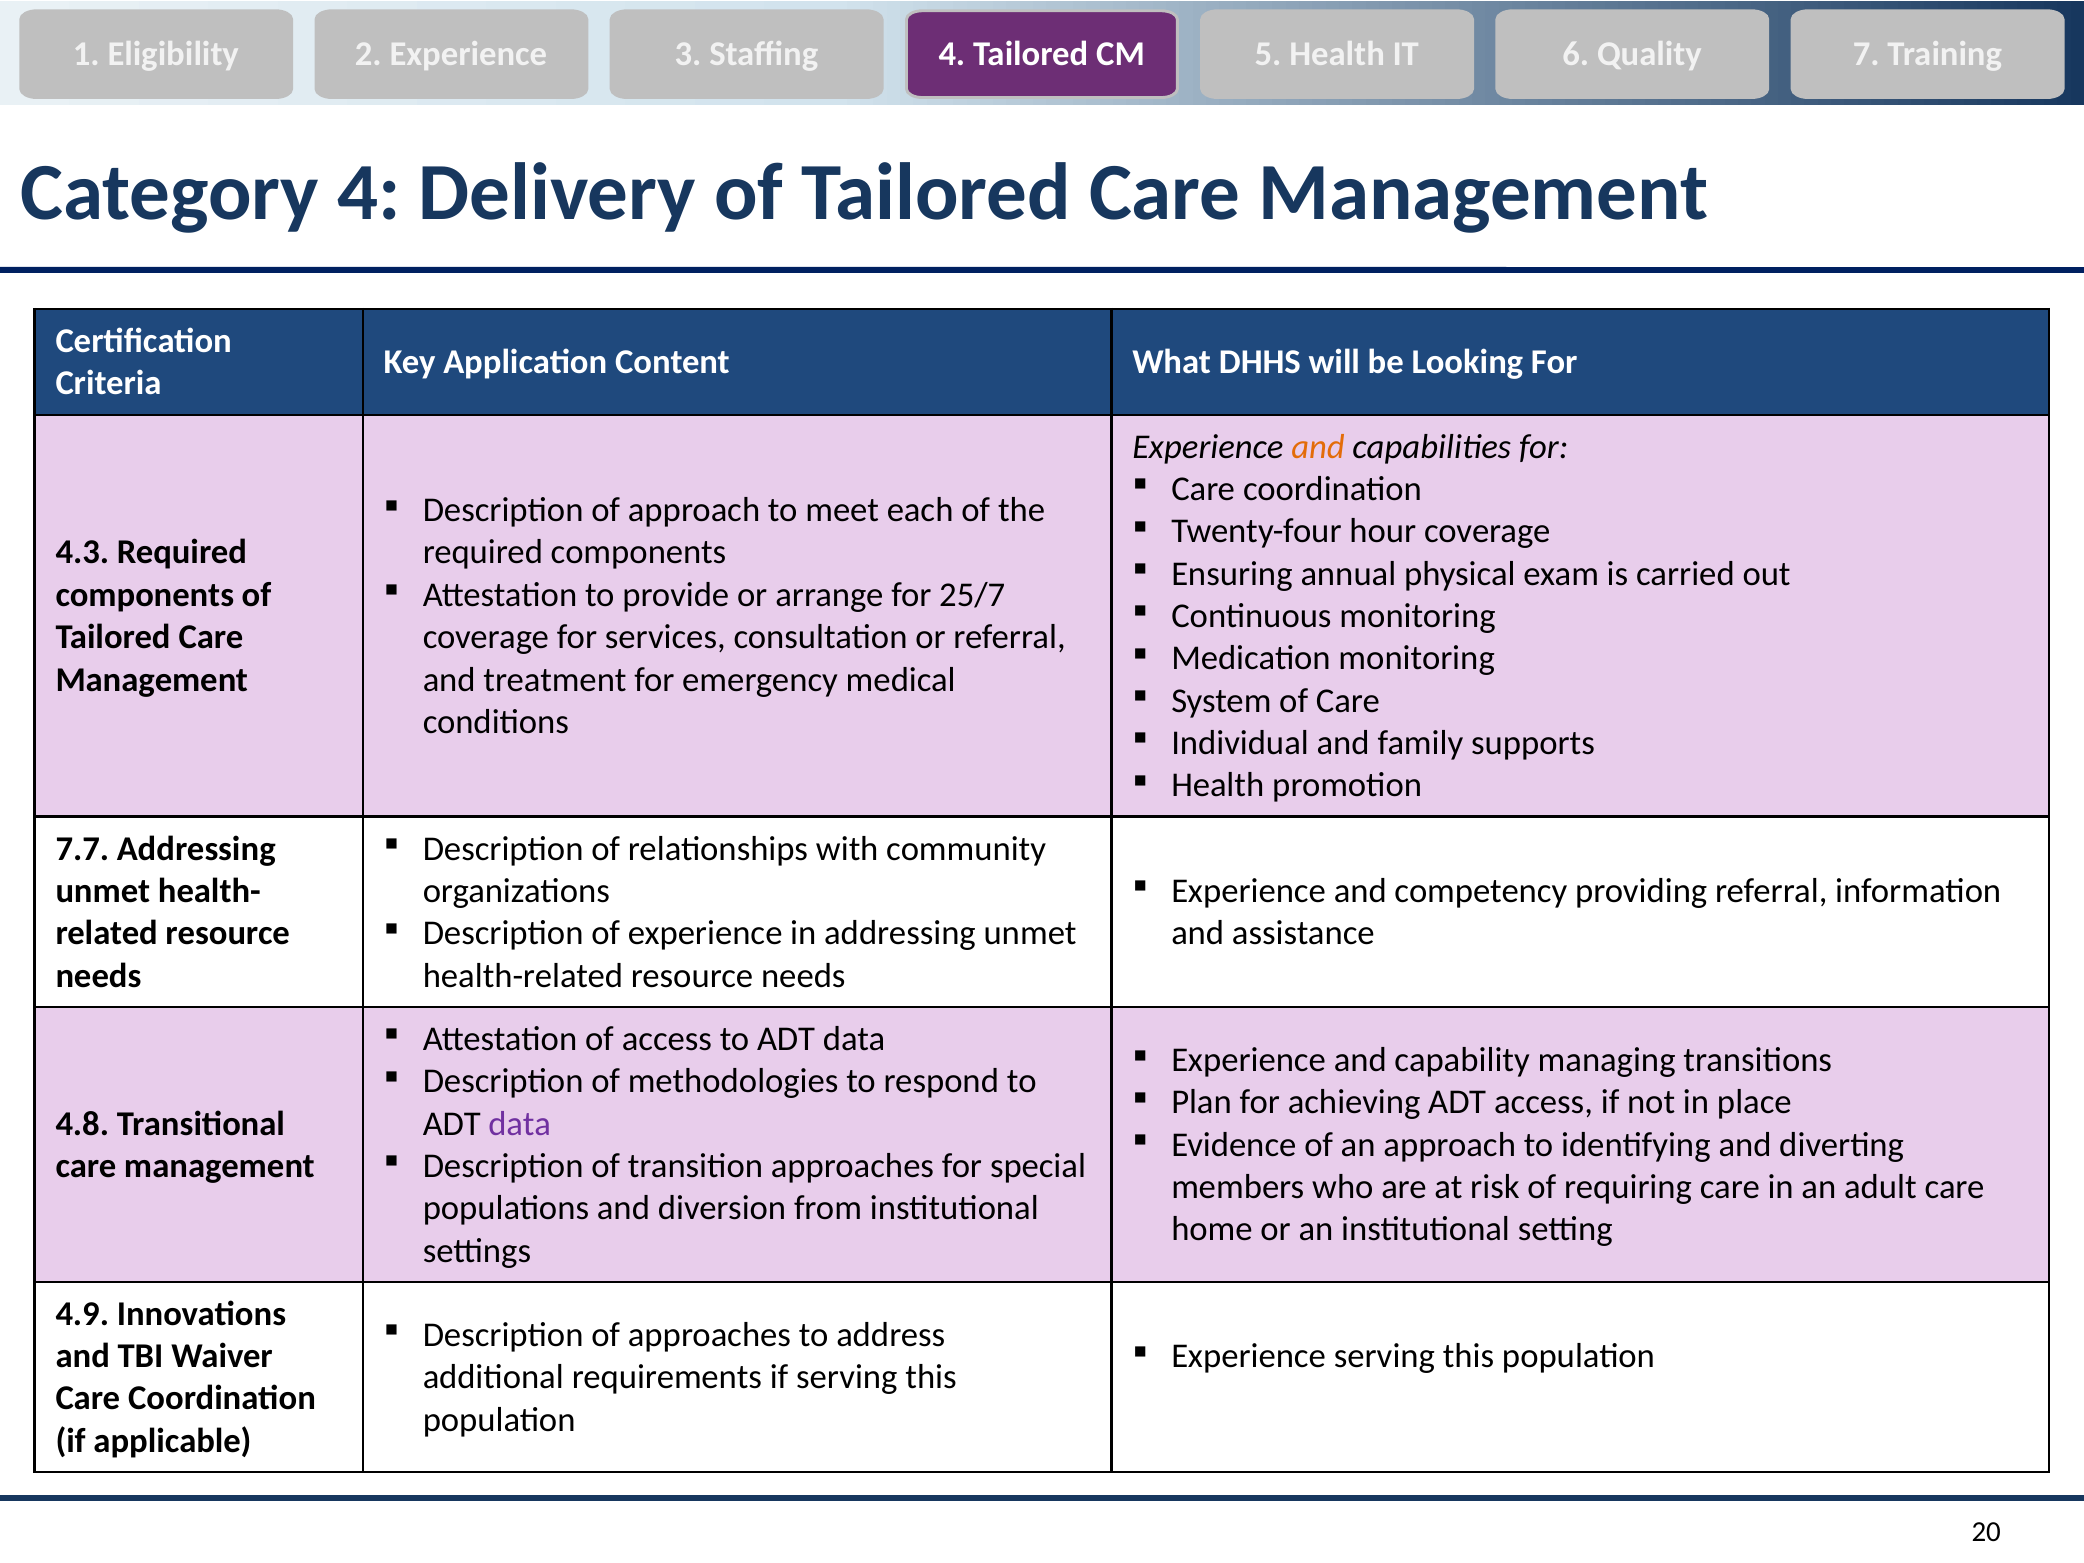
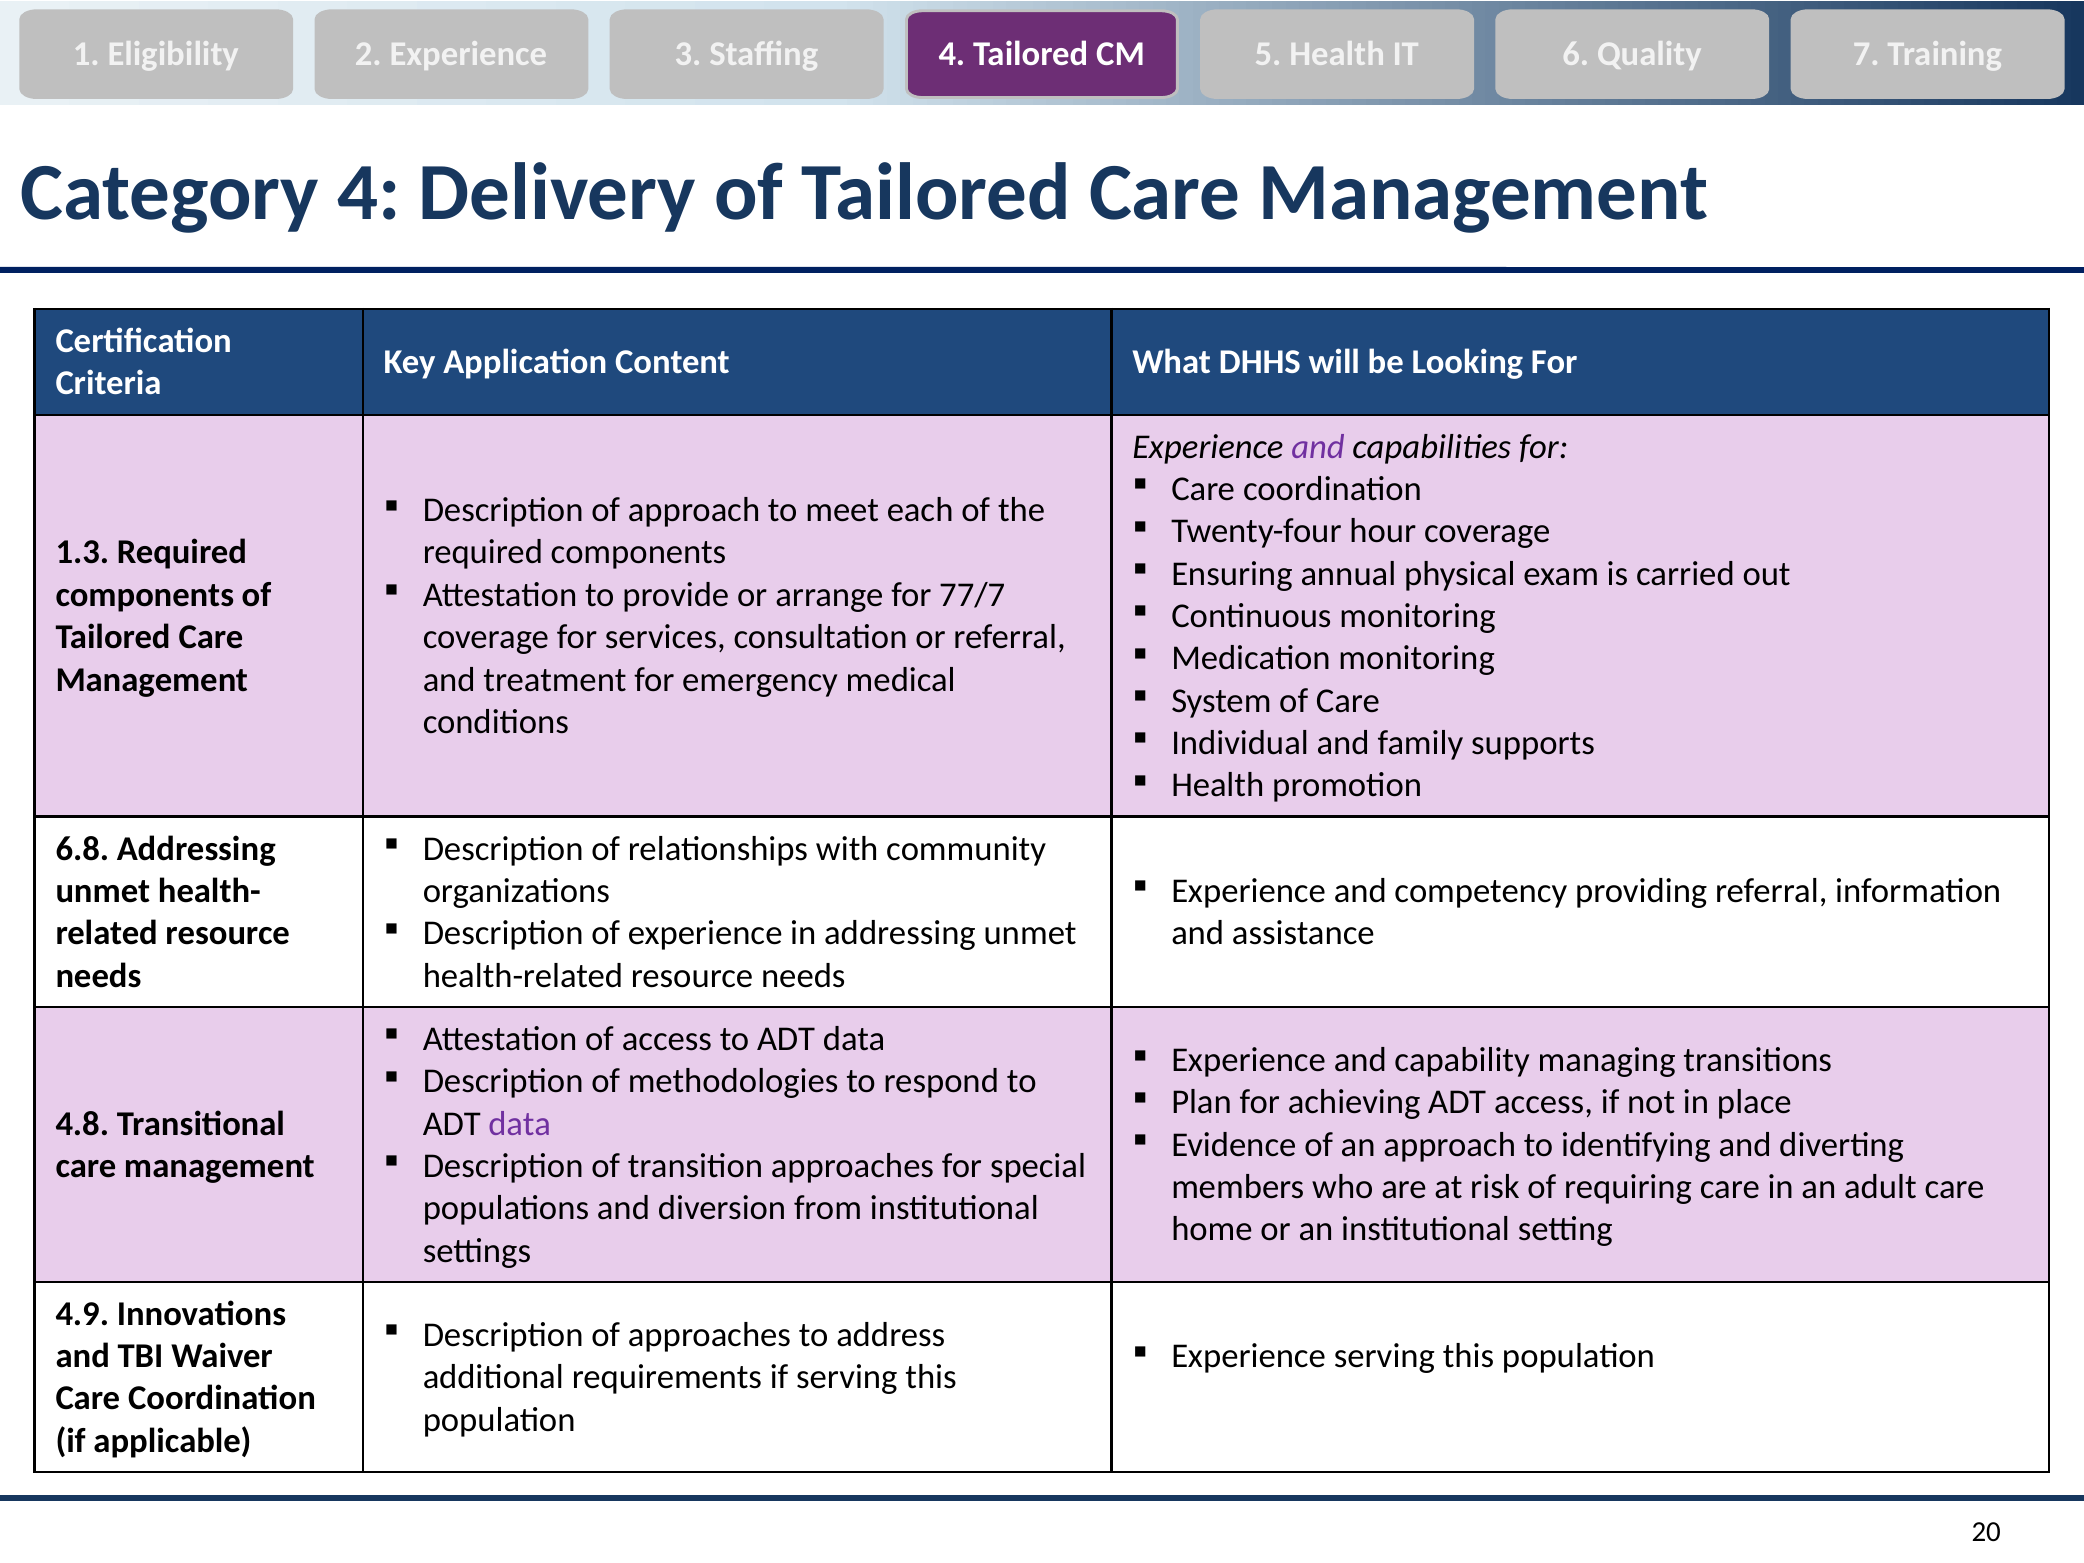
and at (1318, 447) colour: orange -> purple
4.3: 4.3 -> 1.3
25/7: 25/7 -> 77/7
7.7: 7.7 -> 6.8
